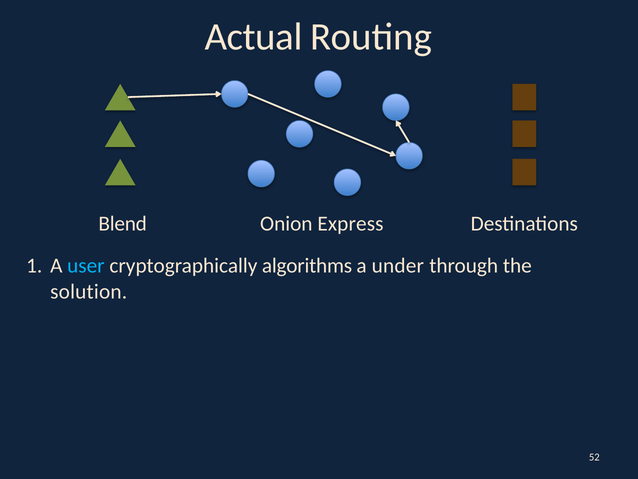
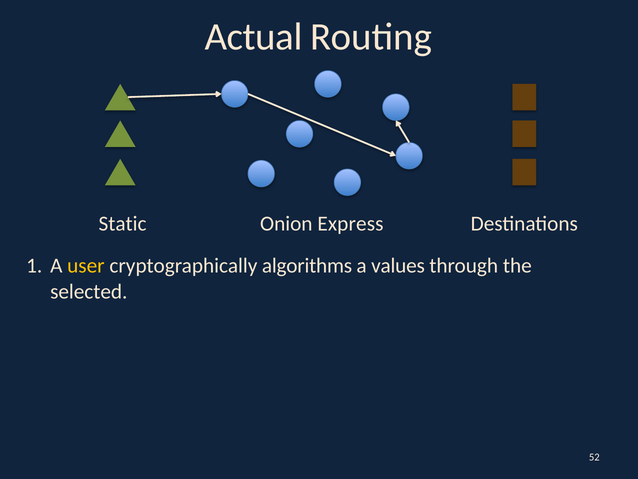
Blend: Blend -> Static
user colour: light blue -> yellow
under: under -> values
solution: solution -> selected
